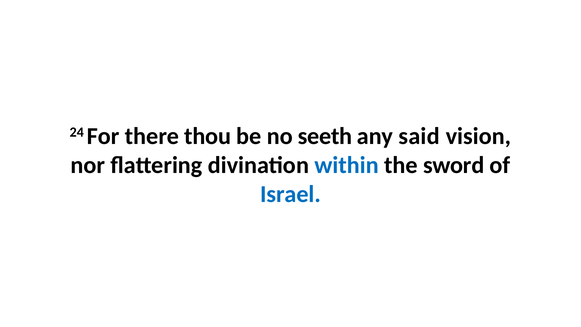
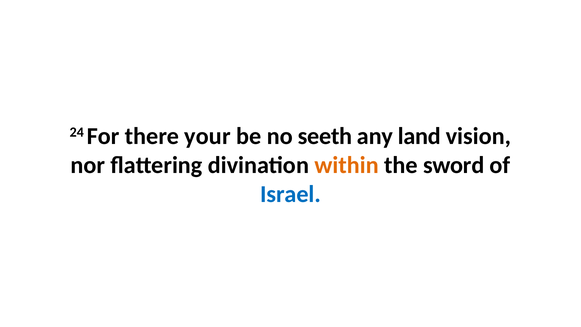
thou: thou -> your
said: said -> land
within colour: blue -> orange
